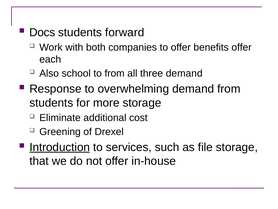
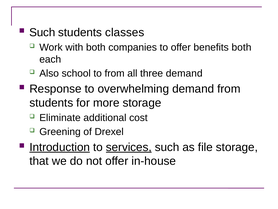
Docs at (42, 32): Docs -> Such
forward: forward -> classes
benefits offer: offer -> both
services underline: none -> present
